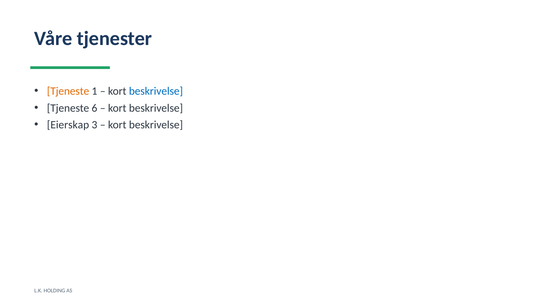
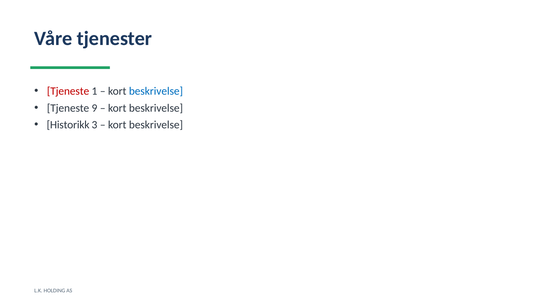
Tjeneste at (68, 91) colour: orange -> red
6: 6 -> 9
Eierskap: Eierskap -> Historikk
